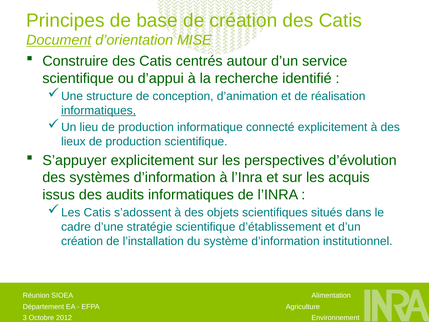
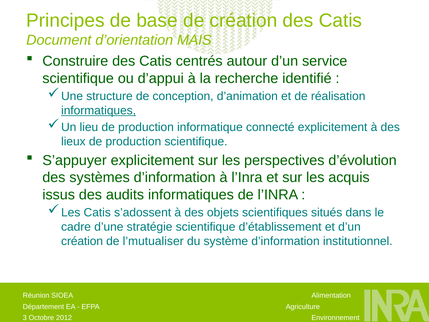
Document underline: present -> none
MISE: MISE -> MAIS
l’installation: l’installation -> l’mutualiser
